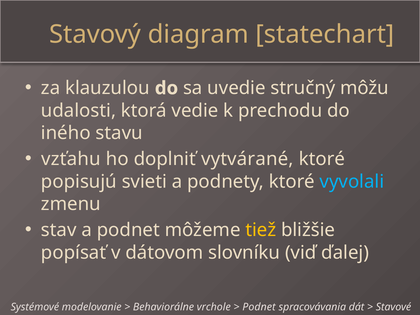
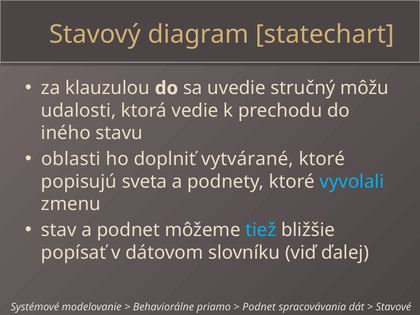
vzťahu: vzťahu -> oblasti
svieti: svieti -> sveta
tiež colour: yellow -> light blue
vrchole: vrchole -> priamo
